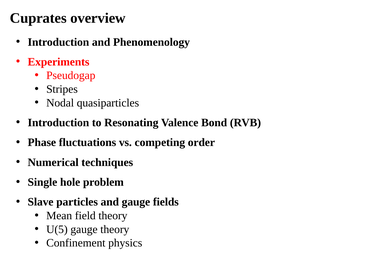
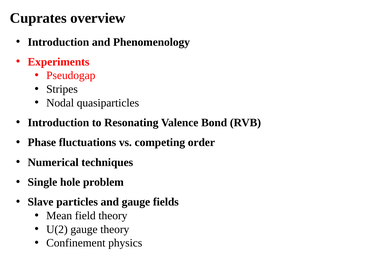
U(5: U(5 -> U(2
